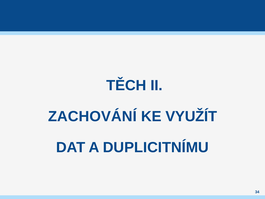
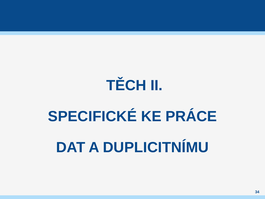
ZACHOVÁNÍ: ZACHOVÁNÍ -> SPECIFICKÉ
VYUŽÍT: VYUŽÍT -> PRÁCE
